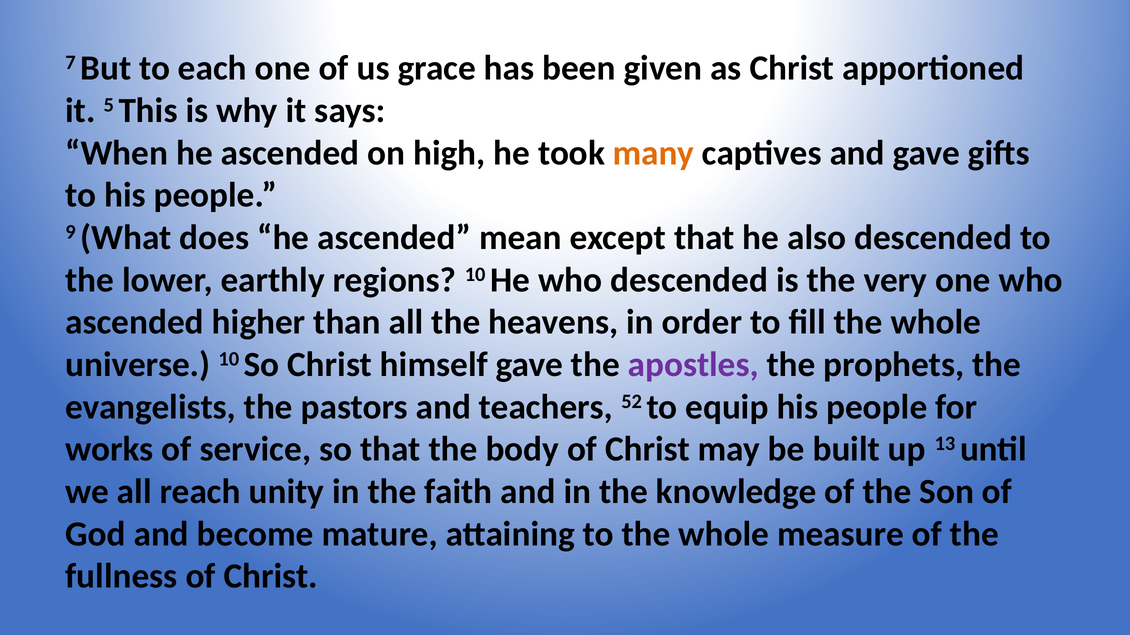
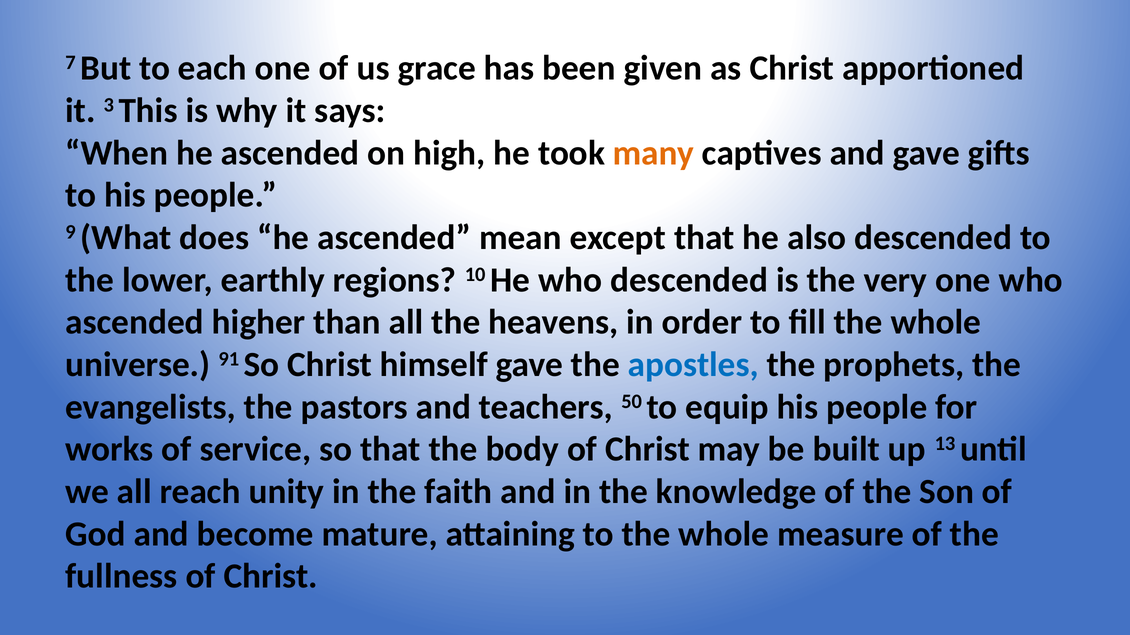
5: 5 -> 3
universe 10: 10 -> 91
apostles colour: purple -> blue
52: 52 -> 50
